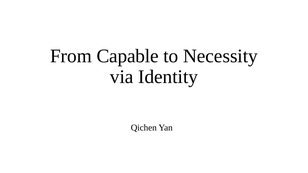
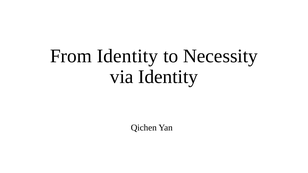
From Capable: Capable -> Identity
